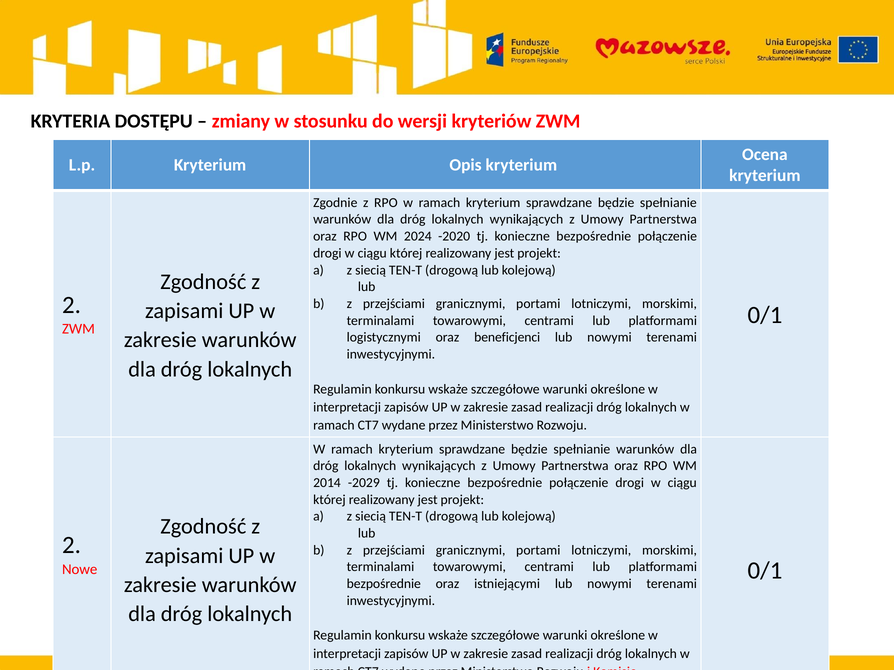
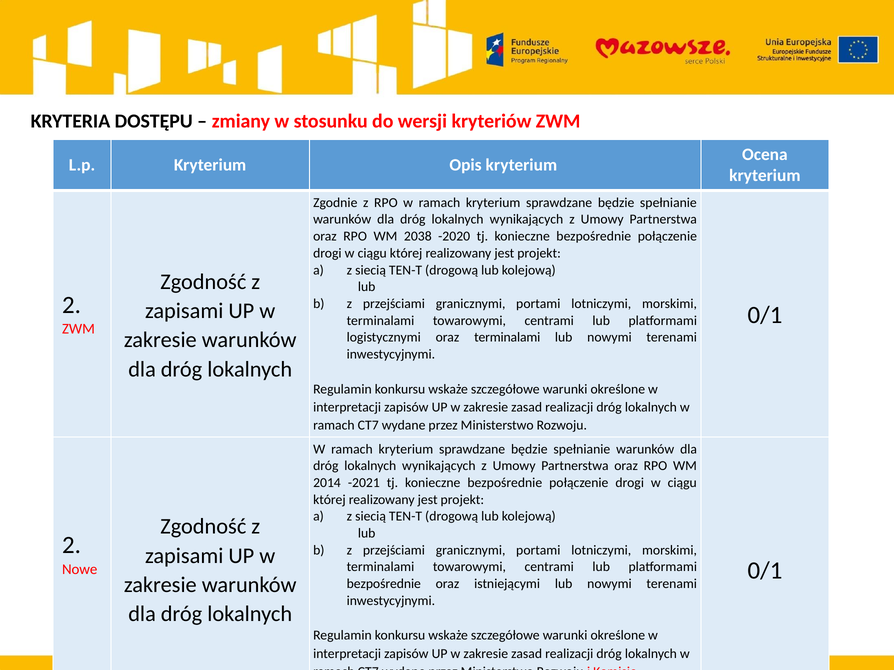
2024: 2024 -> 2038
oraz beneficjenci: beneficjenci -> terminalami
-2029: -2029 -> -2021
